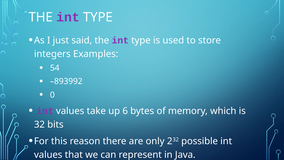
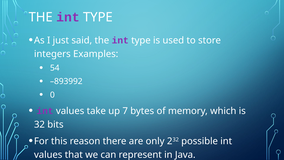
6: 6 -> 7
